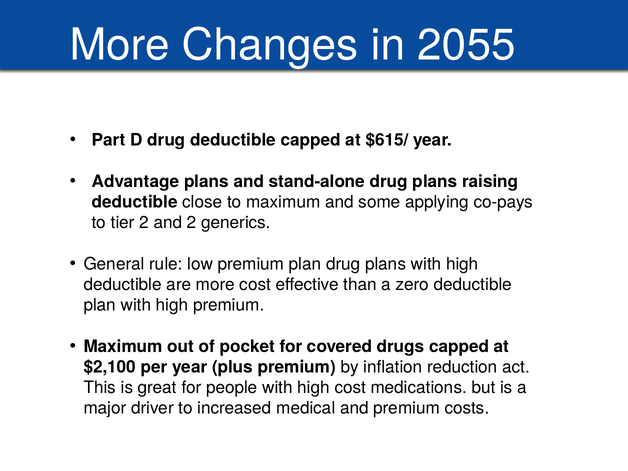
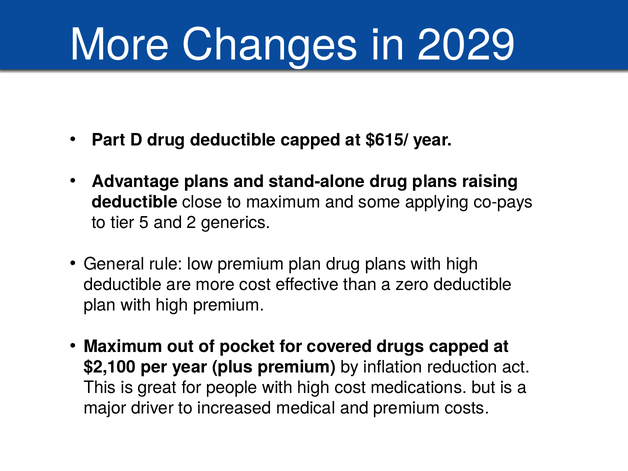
2055: 2055 -> 2029
tier 2: 2 -> 5
